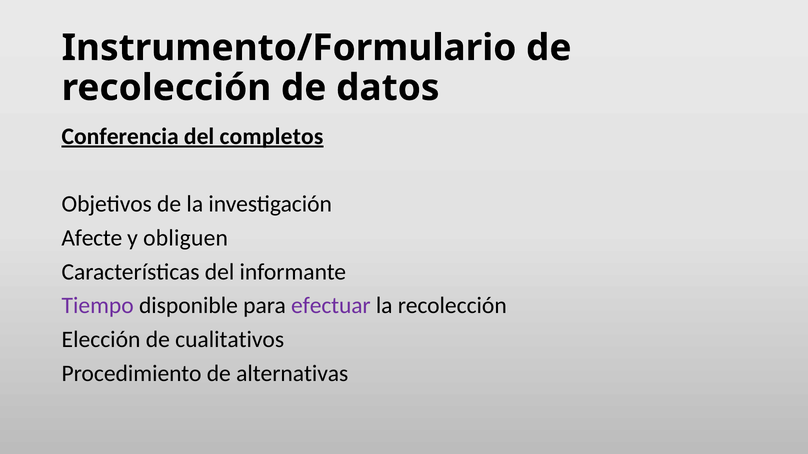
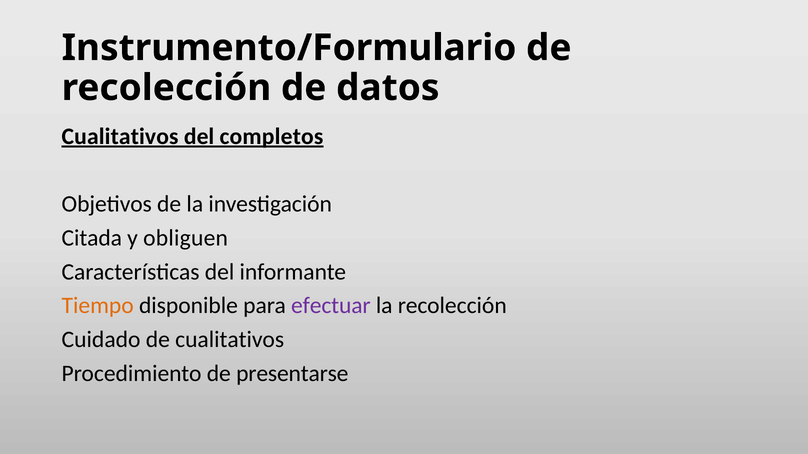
Conferencia at (120, 137): Conferencia -> Cualitativos
Afecte: Afecte -> Citada
Tiempo colour: purple -> orange
Elección: Elección -> Cuidado
alternativas: alternativas -> presentarse
